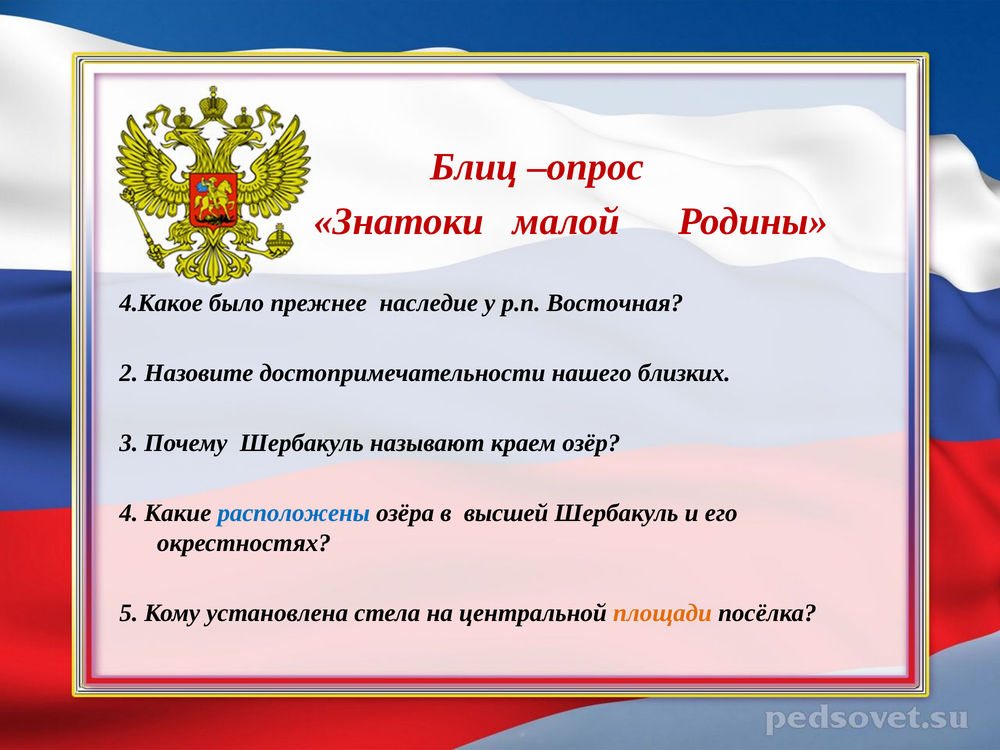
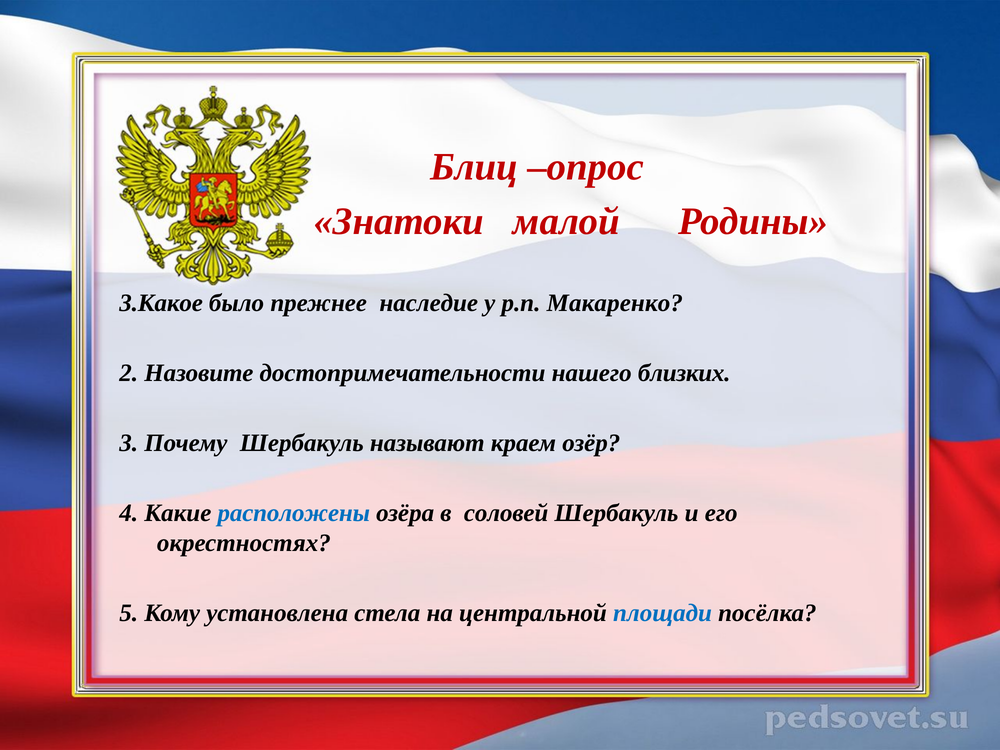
4.Какое: 4.Какое -> 3.Какое
Восточная: Восточная -> Макаренко
высшей: высшей -> соловей
площади colour: orange -> blue
